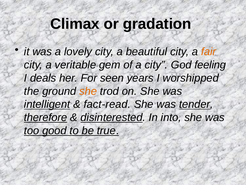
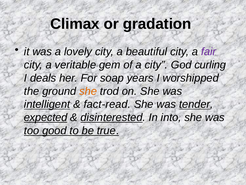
fair colour: orange -> purple
feeling: feeling -> curling
seen: seen -> soap
therefore: therefore -> expected
